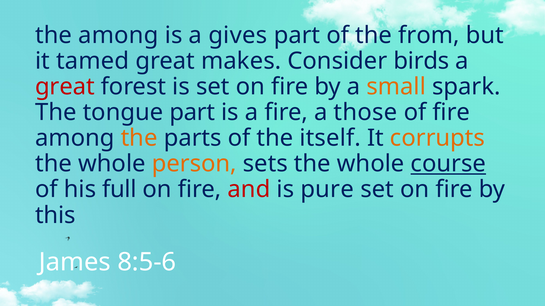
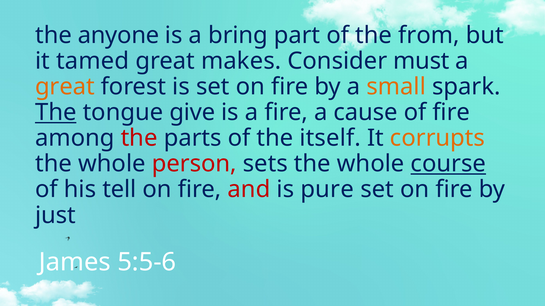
the among: among -> anyone
gives: gives -> bring
birds: birds -> must
great at (65, 87) colour: red -> orange
The at (56, 113) underline: none -> present
tongue part: part -> give
those: those -> cause
the at (139, 138) colour: orange -> red
person colour: orange -> red
full: full -> tell
this: this -> just
8:5-6: 8:5-6 -> 5:5-6
